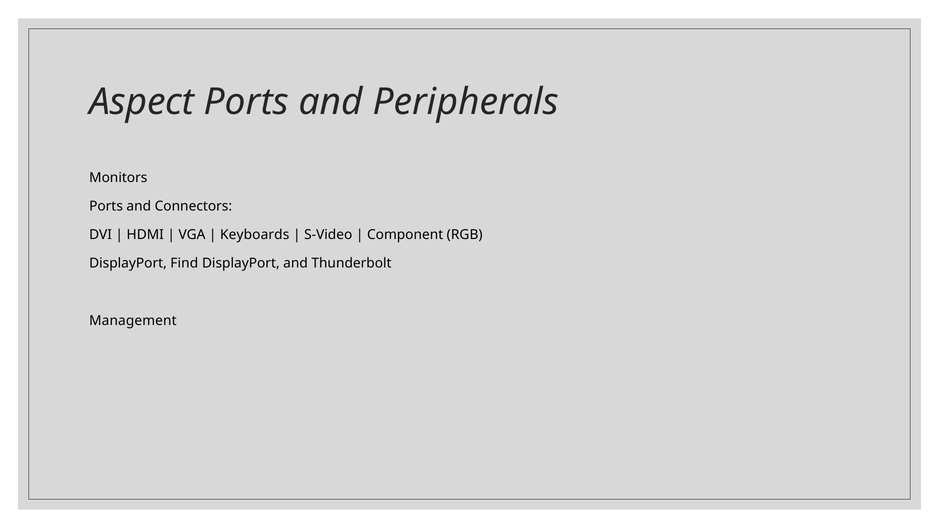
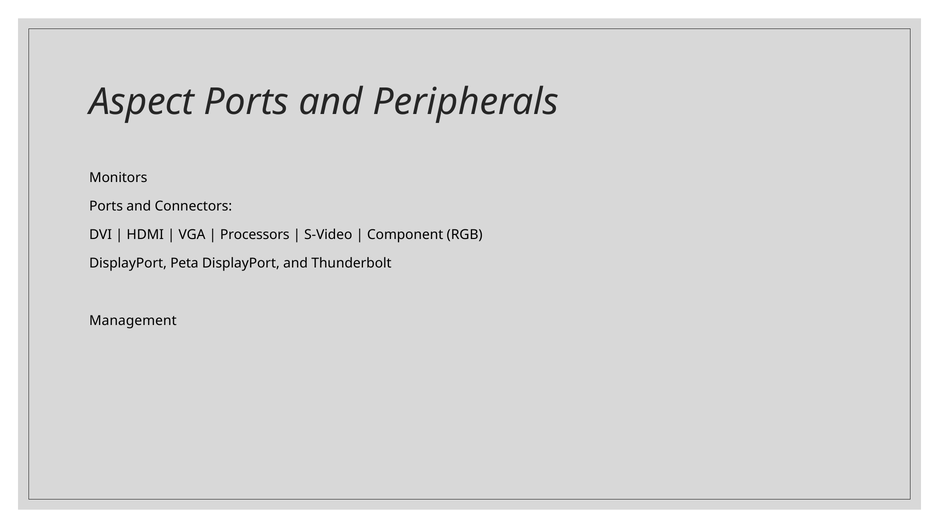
Keyboards: Keyboards -> Processors
Find: Find -> Peta
